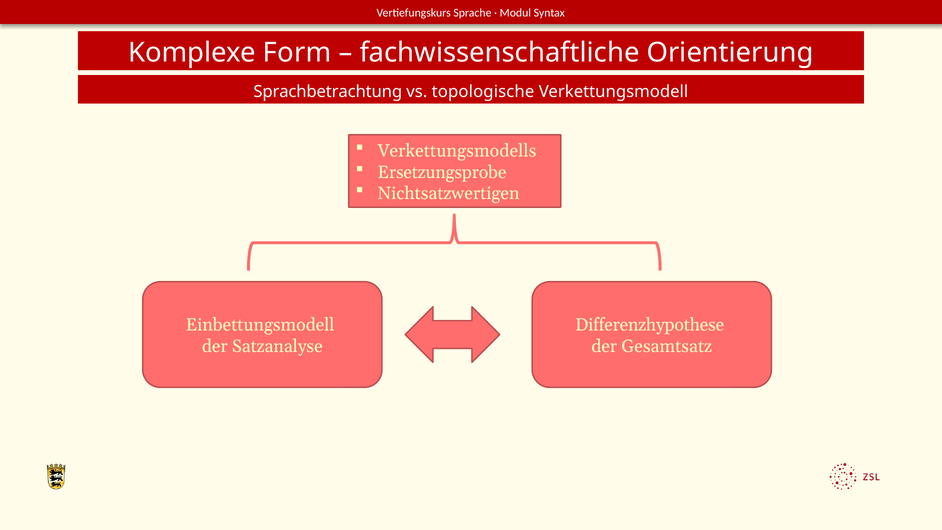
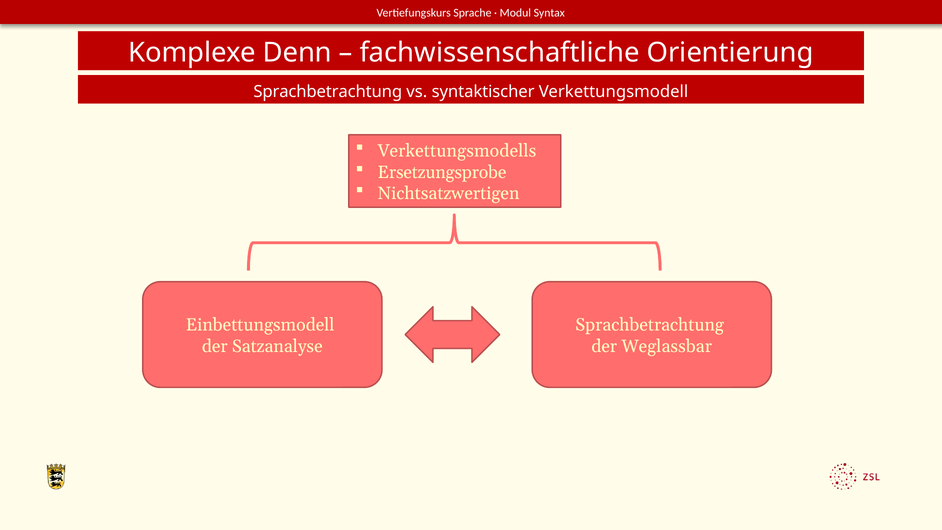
Form: Form -> Denn
topologische: topologische -> syntaktischer
Differenzhypothese at (650, 325): Differenzhypothese -> Sprachbetrachtung
Gesamtsatz: Gesamtsatz -> Weglassbar
